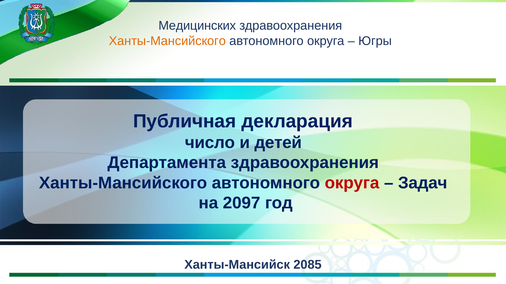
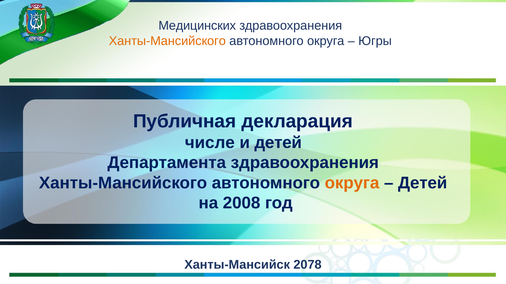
число: число -> числе
округа at (352, 183) colour: red -> orange
Задач at (423, 183): Задач -> Детей
2097: 2097 -> 2008
2085: 2085 -> 2078
